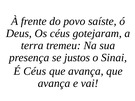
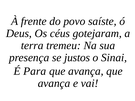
É Céus: Céus -> Para
